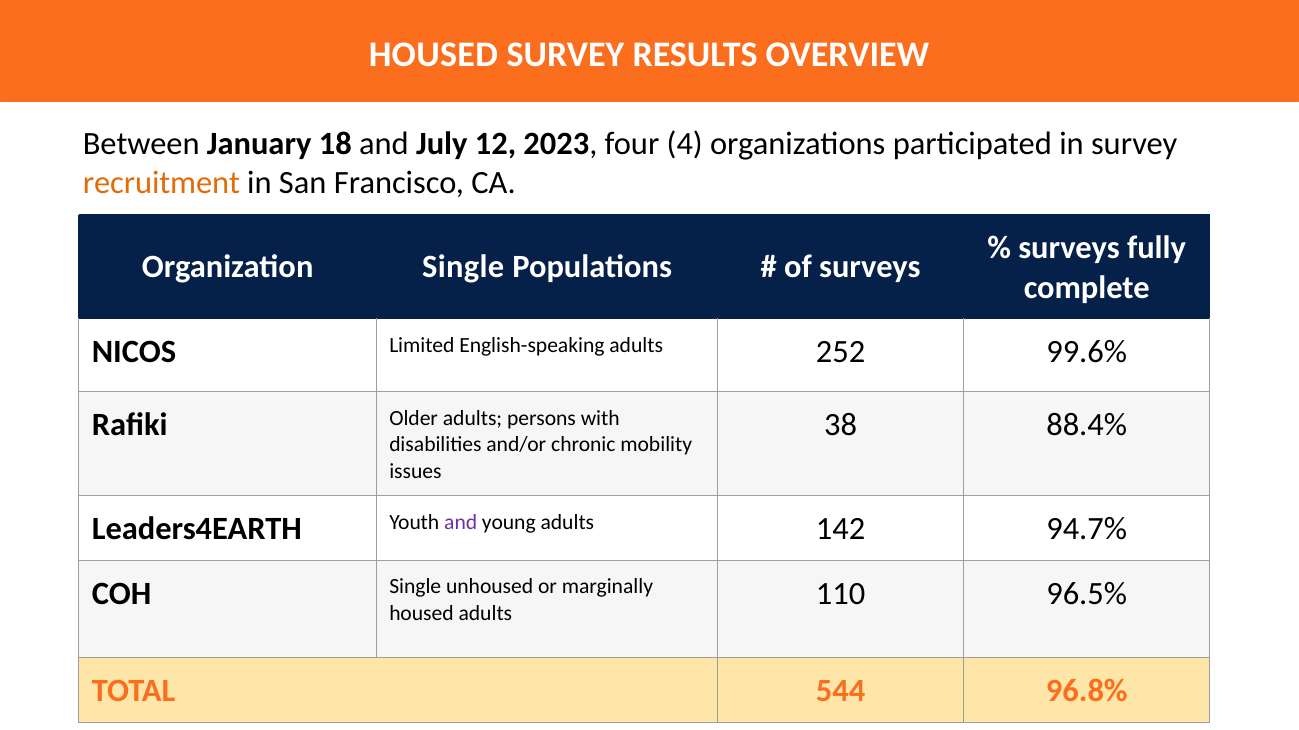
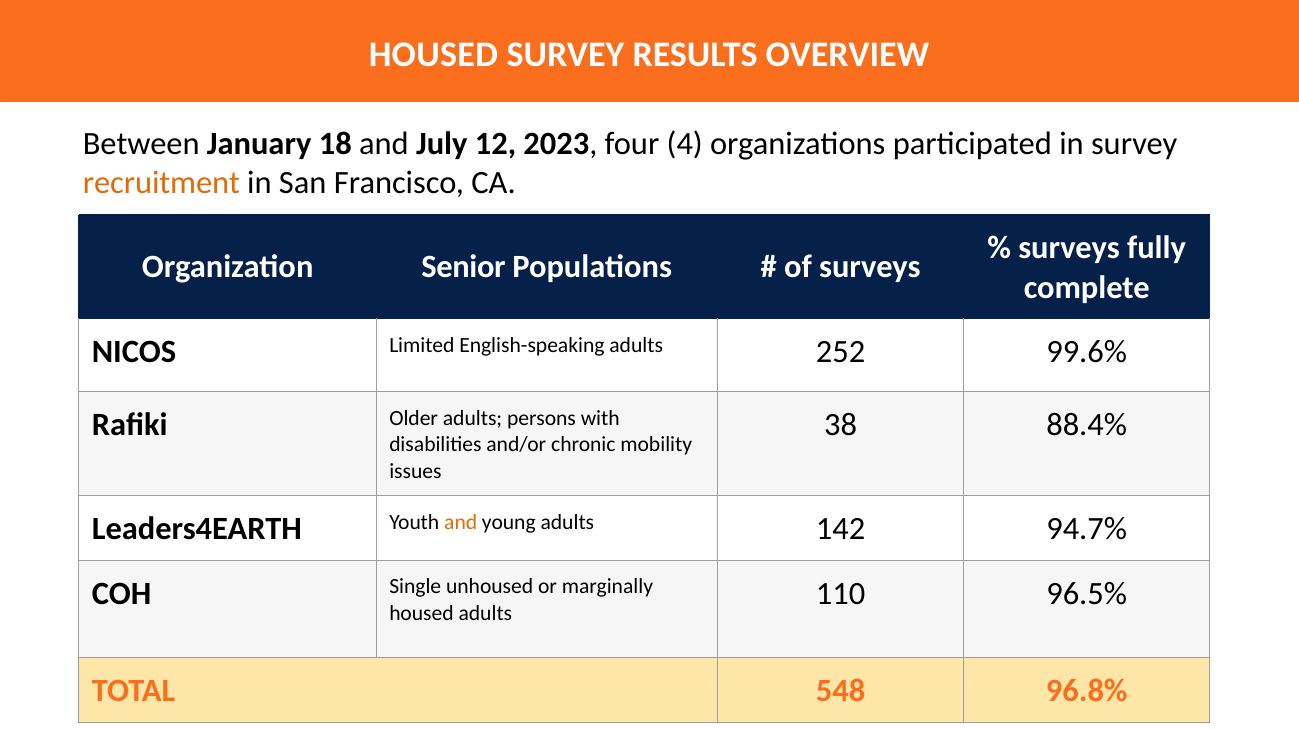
Organization Single: Single -> Senior
and at (461, 522) colour: purple -> orange
544: 544 -> 548
